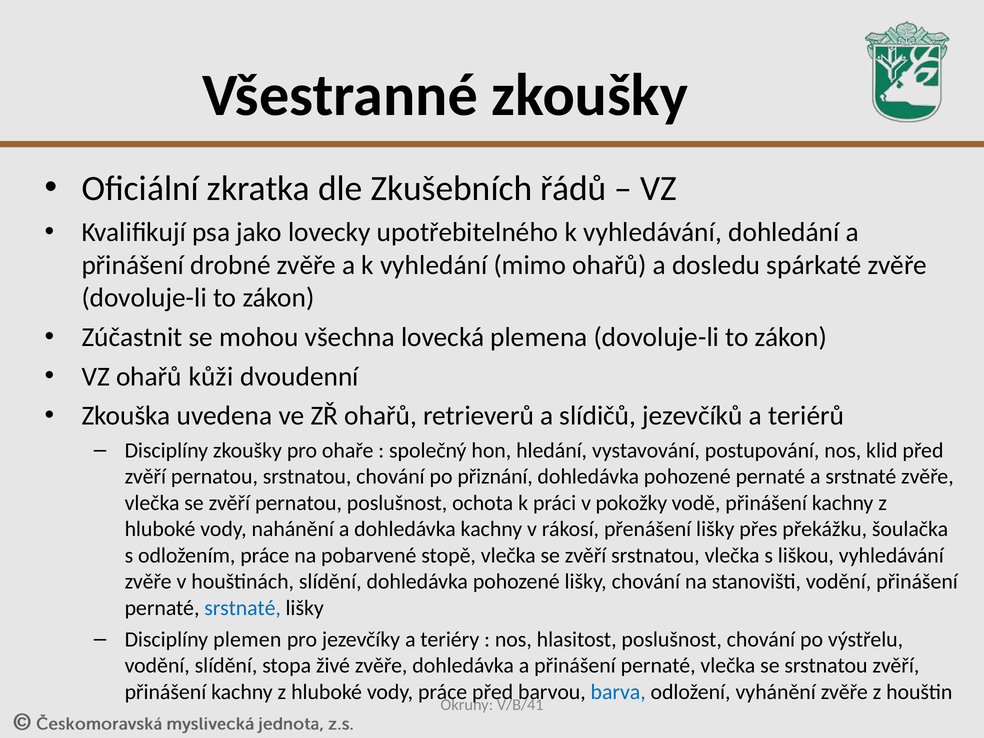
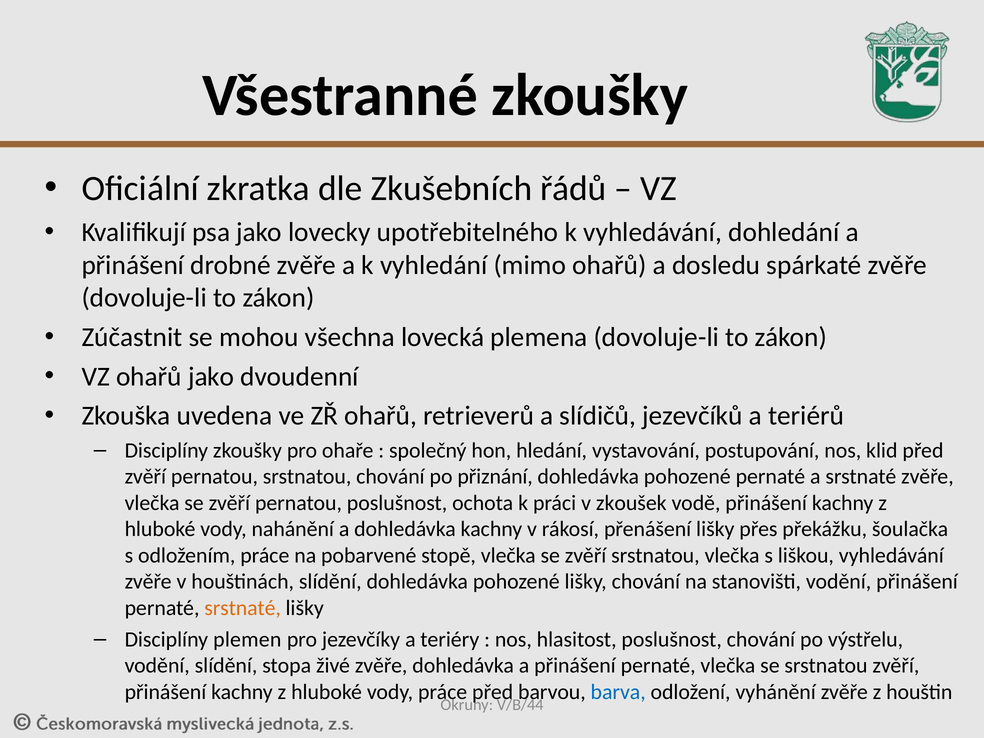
ohařů kůži: kůži -> jako
pokožky: pokožky -> zkoušek
srstnaté at (243, 608) colour: blue -> orange
V/B/41: V/B/41 -> V/B/44
